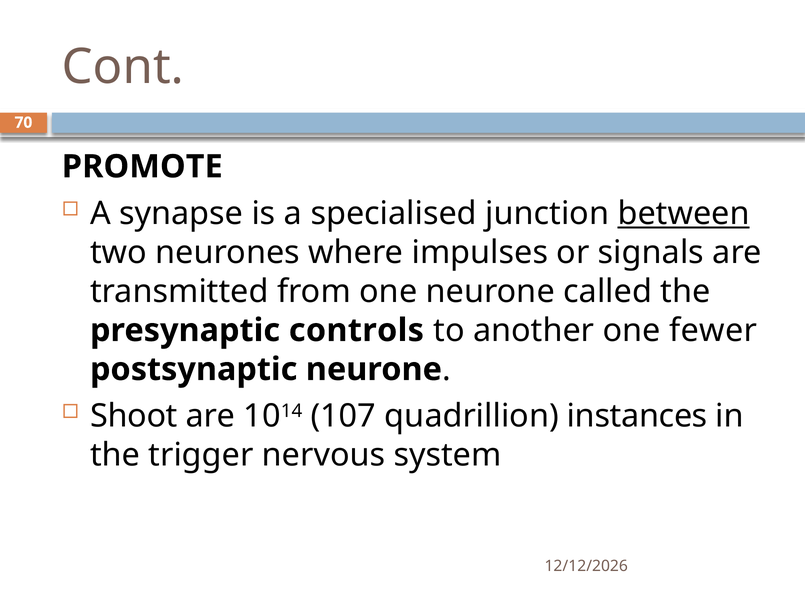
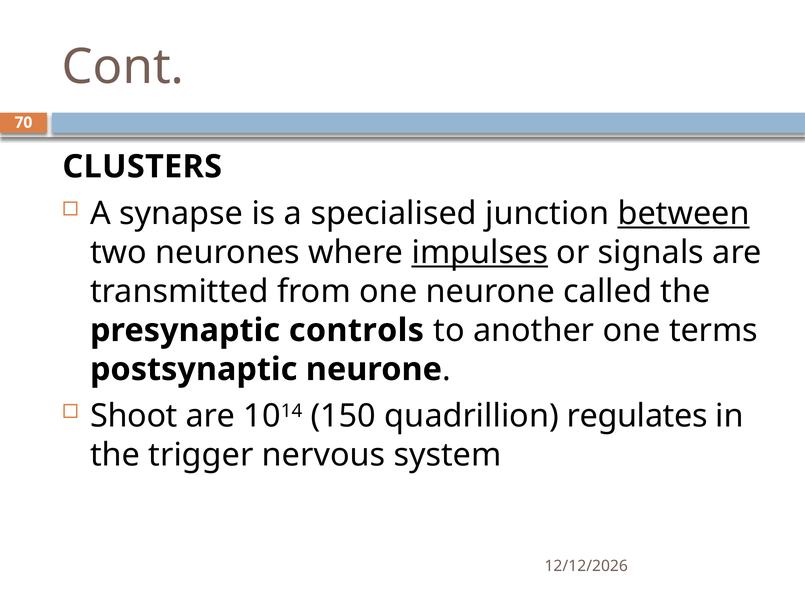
PROMOTE: PROMOTE -> CLUSTERS
impulses underline: none -> present
fewer: fewer -> terms
107: 107 -> 150
instances: instances -> regulates
